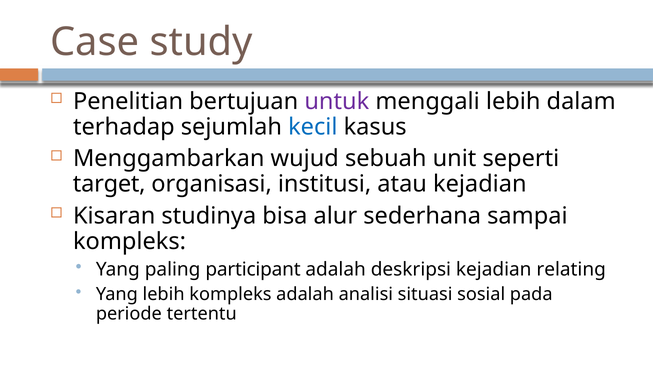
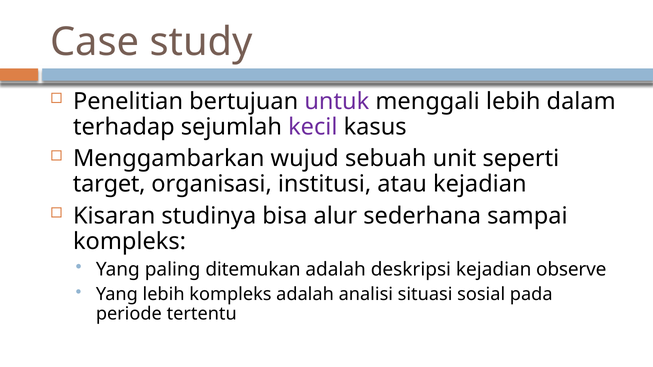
kecil colour: blue -> purple
participant: participant -> ditemukan
relating: relating -> observe
